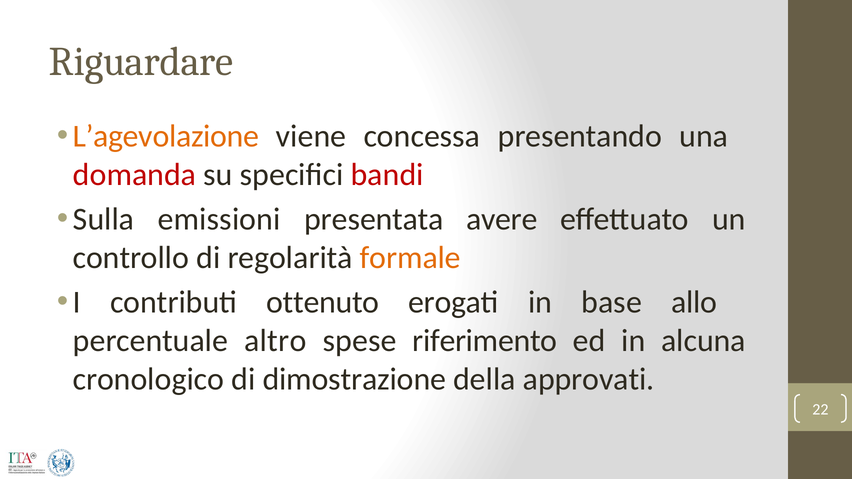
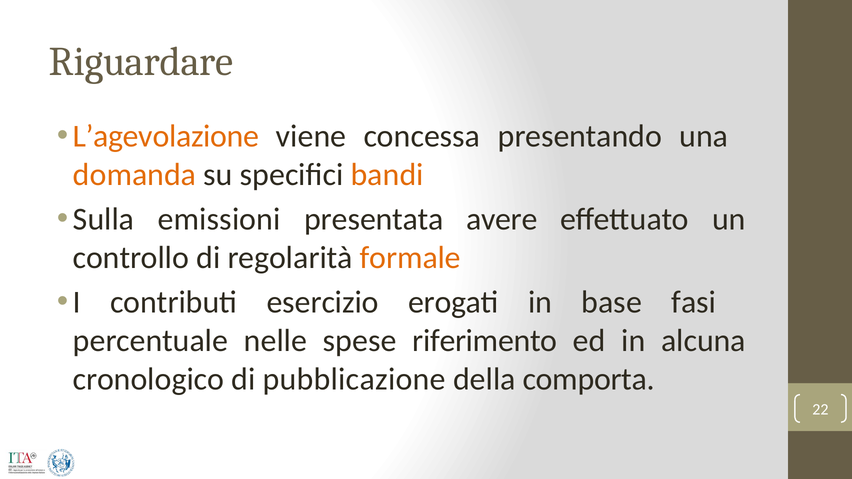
domanda colour: red -> orange
bandi colour: red -> orange
ottenuto: ottenuto -> esercizio
allo: allo -> fasi
altro: altro -> nelle
dimostrazione: dimostrazione -> pubblicazione
approvati: approvati -> comporta
